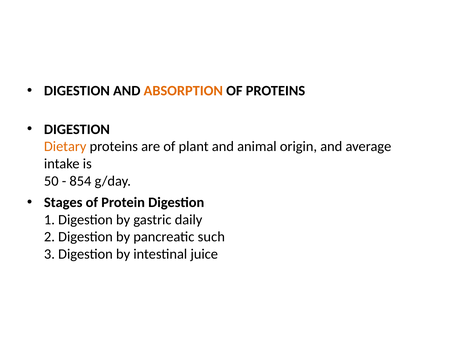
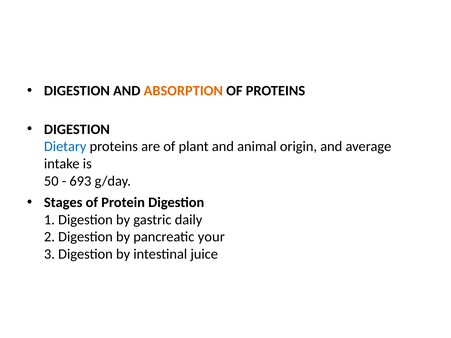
Dietary colour: orange -> blue
854: 854 -> 693
such: such -> your
